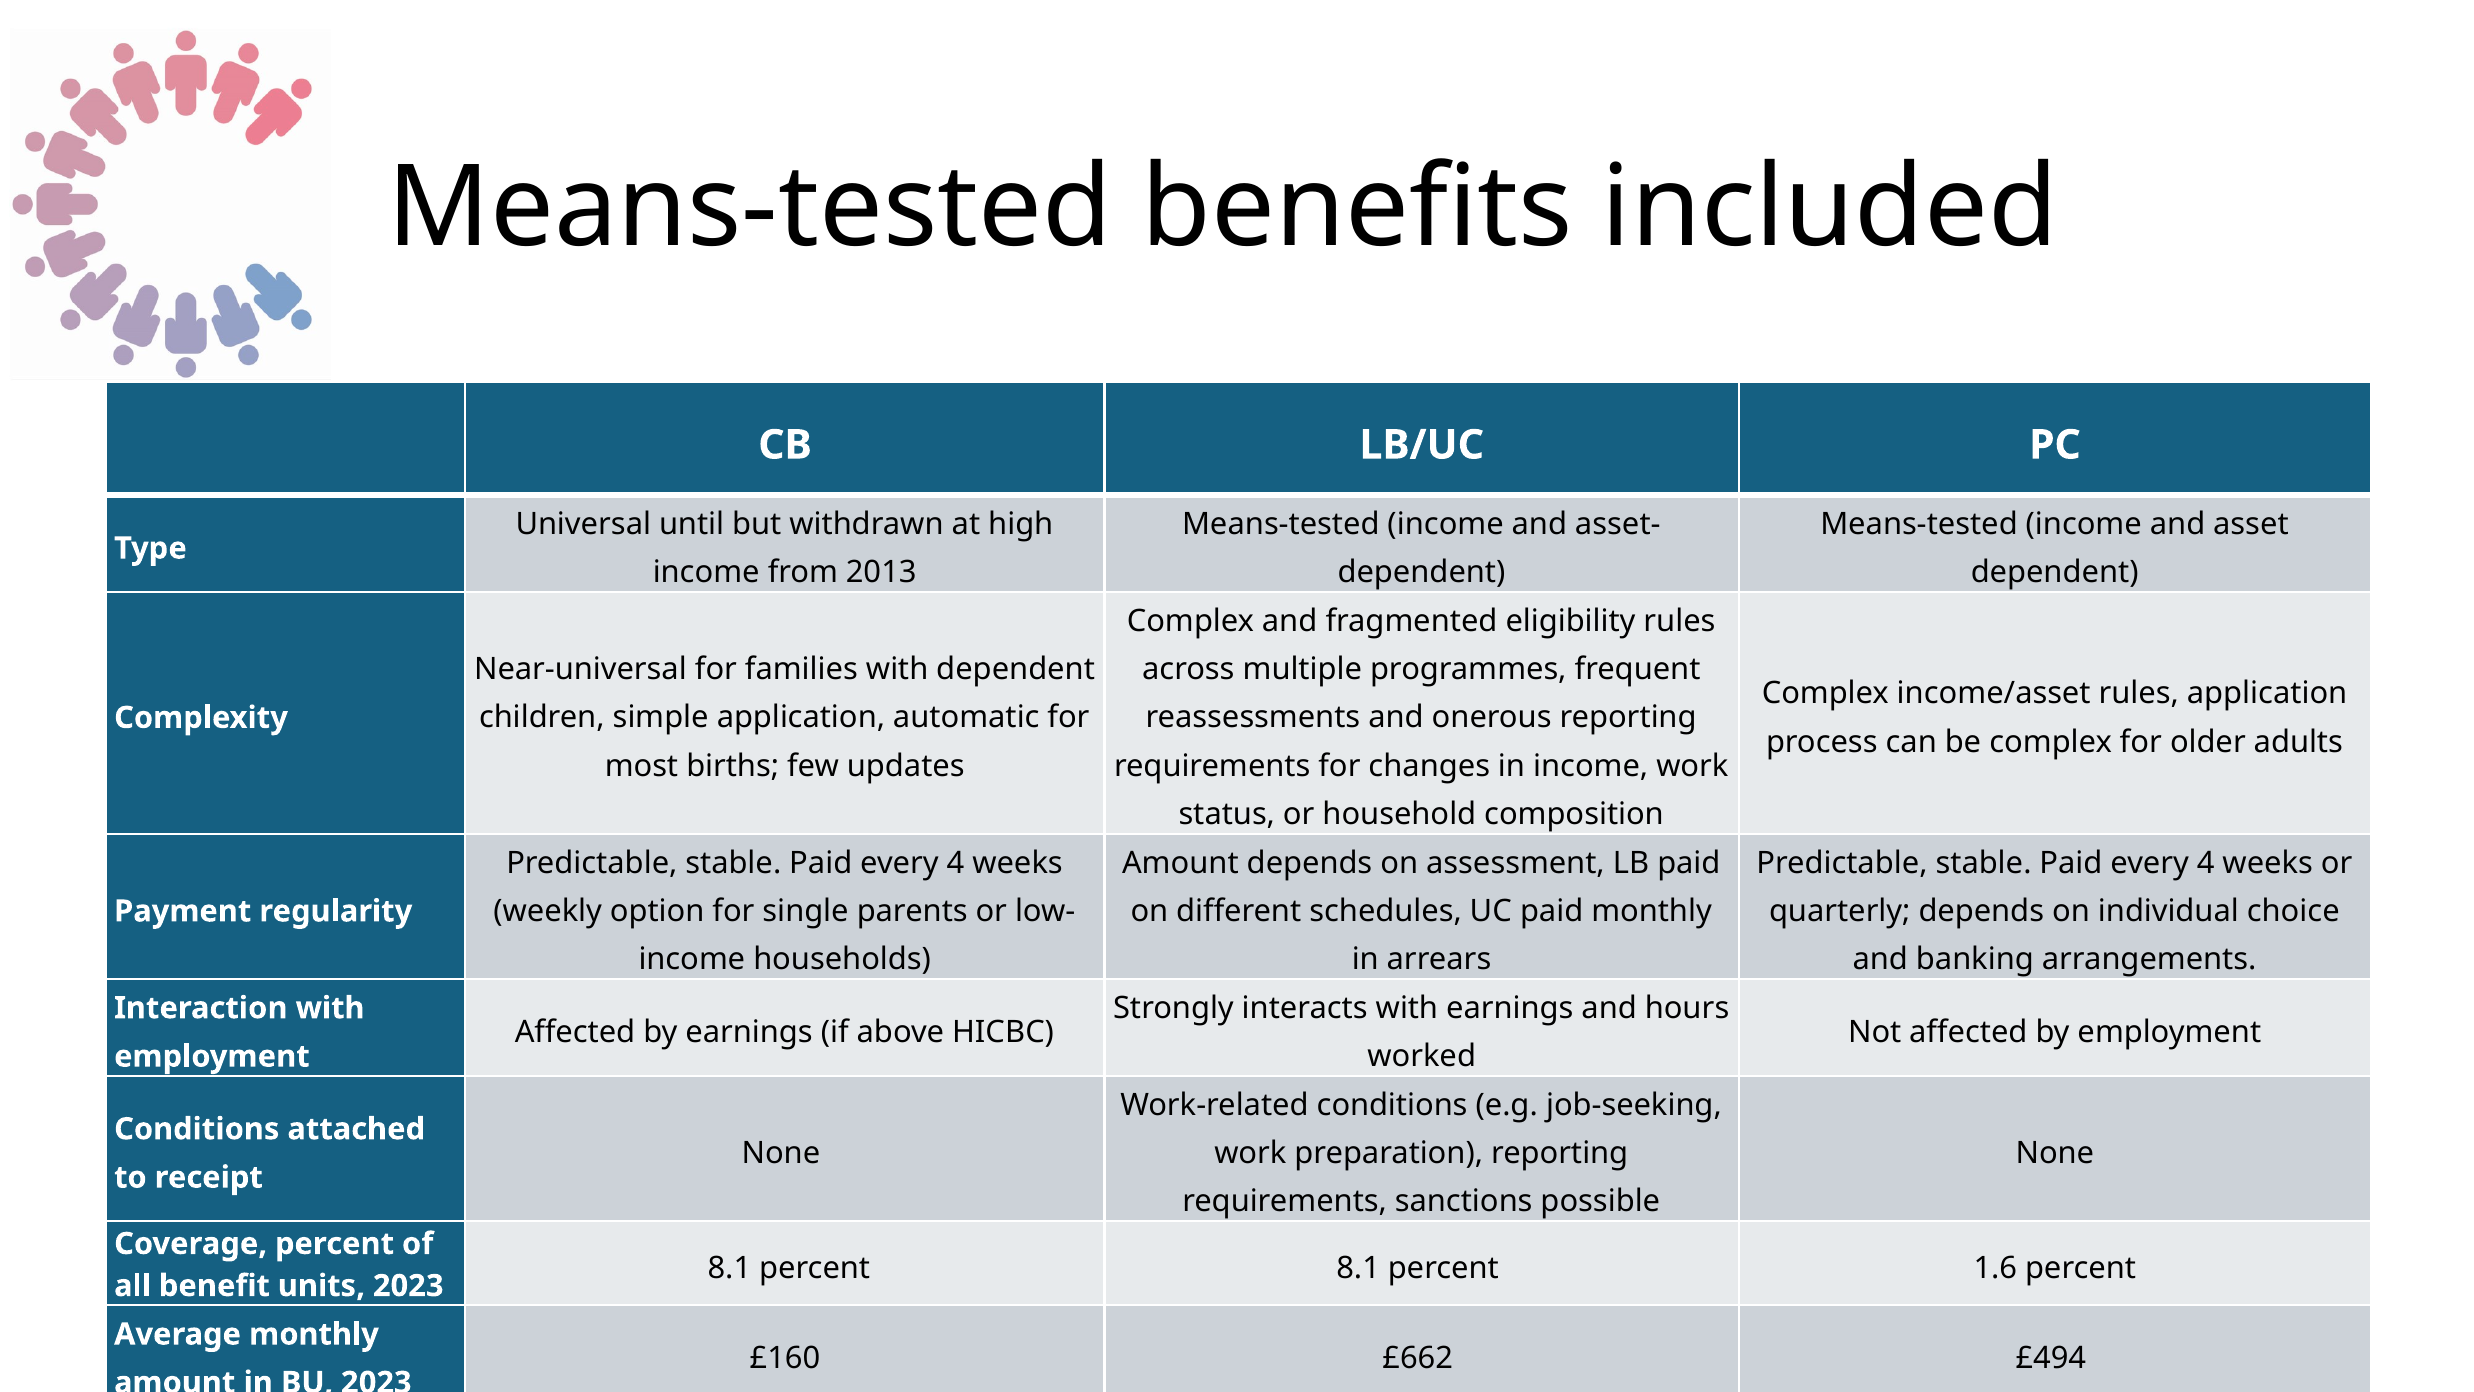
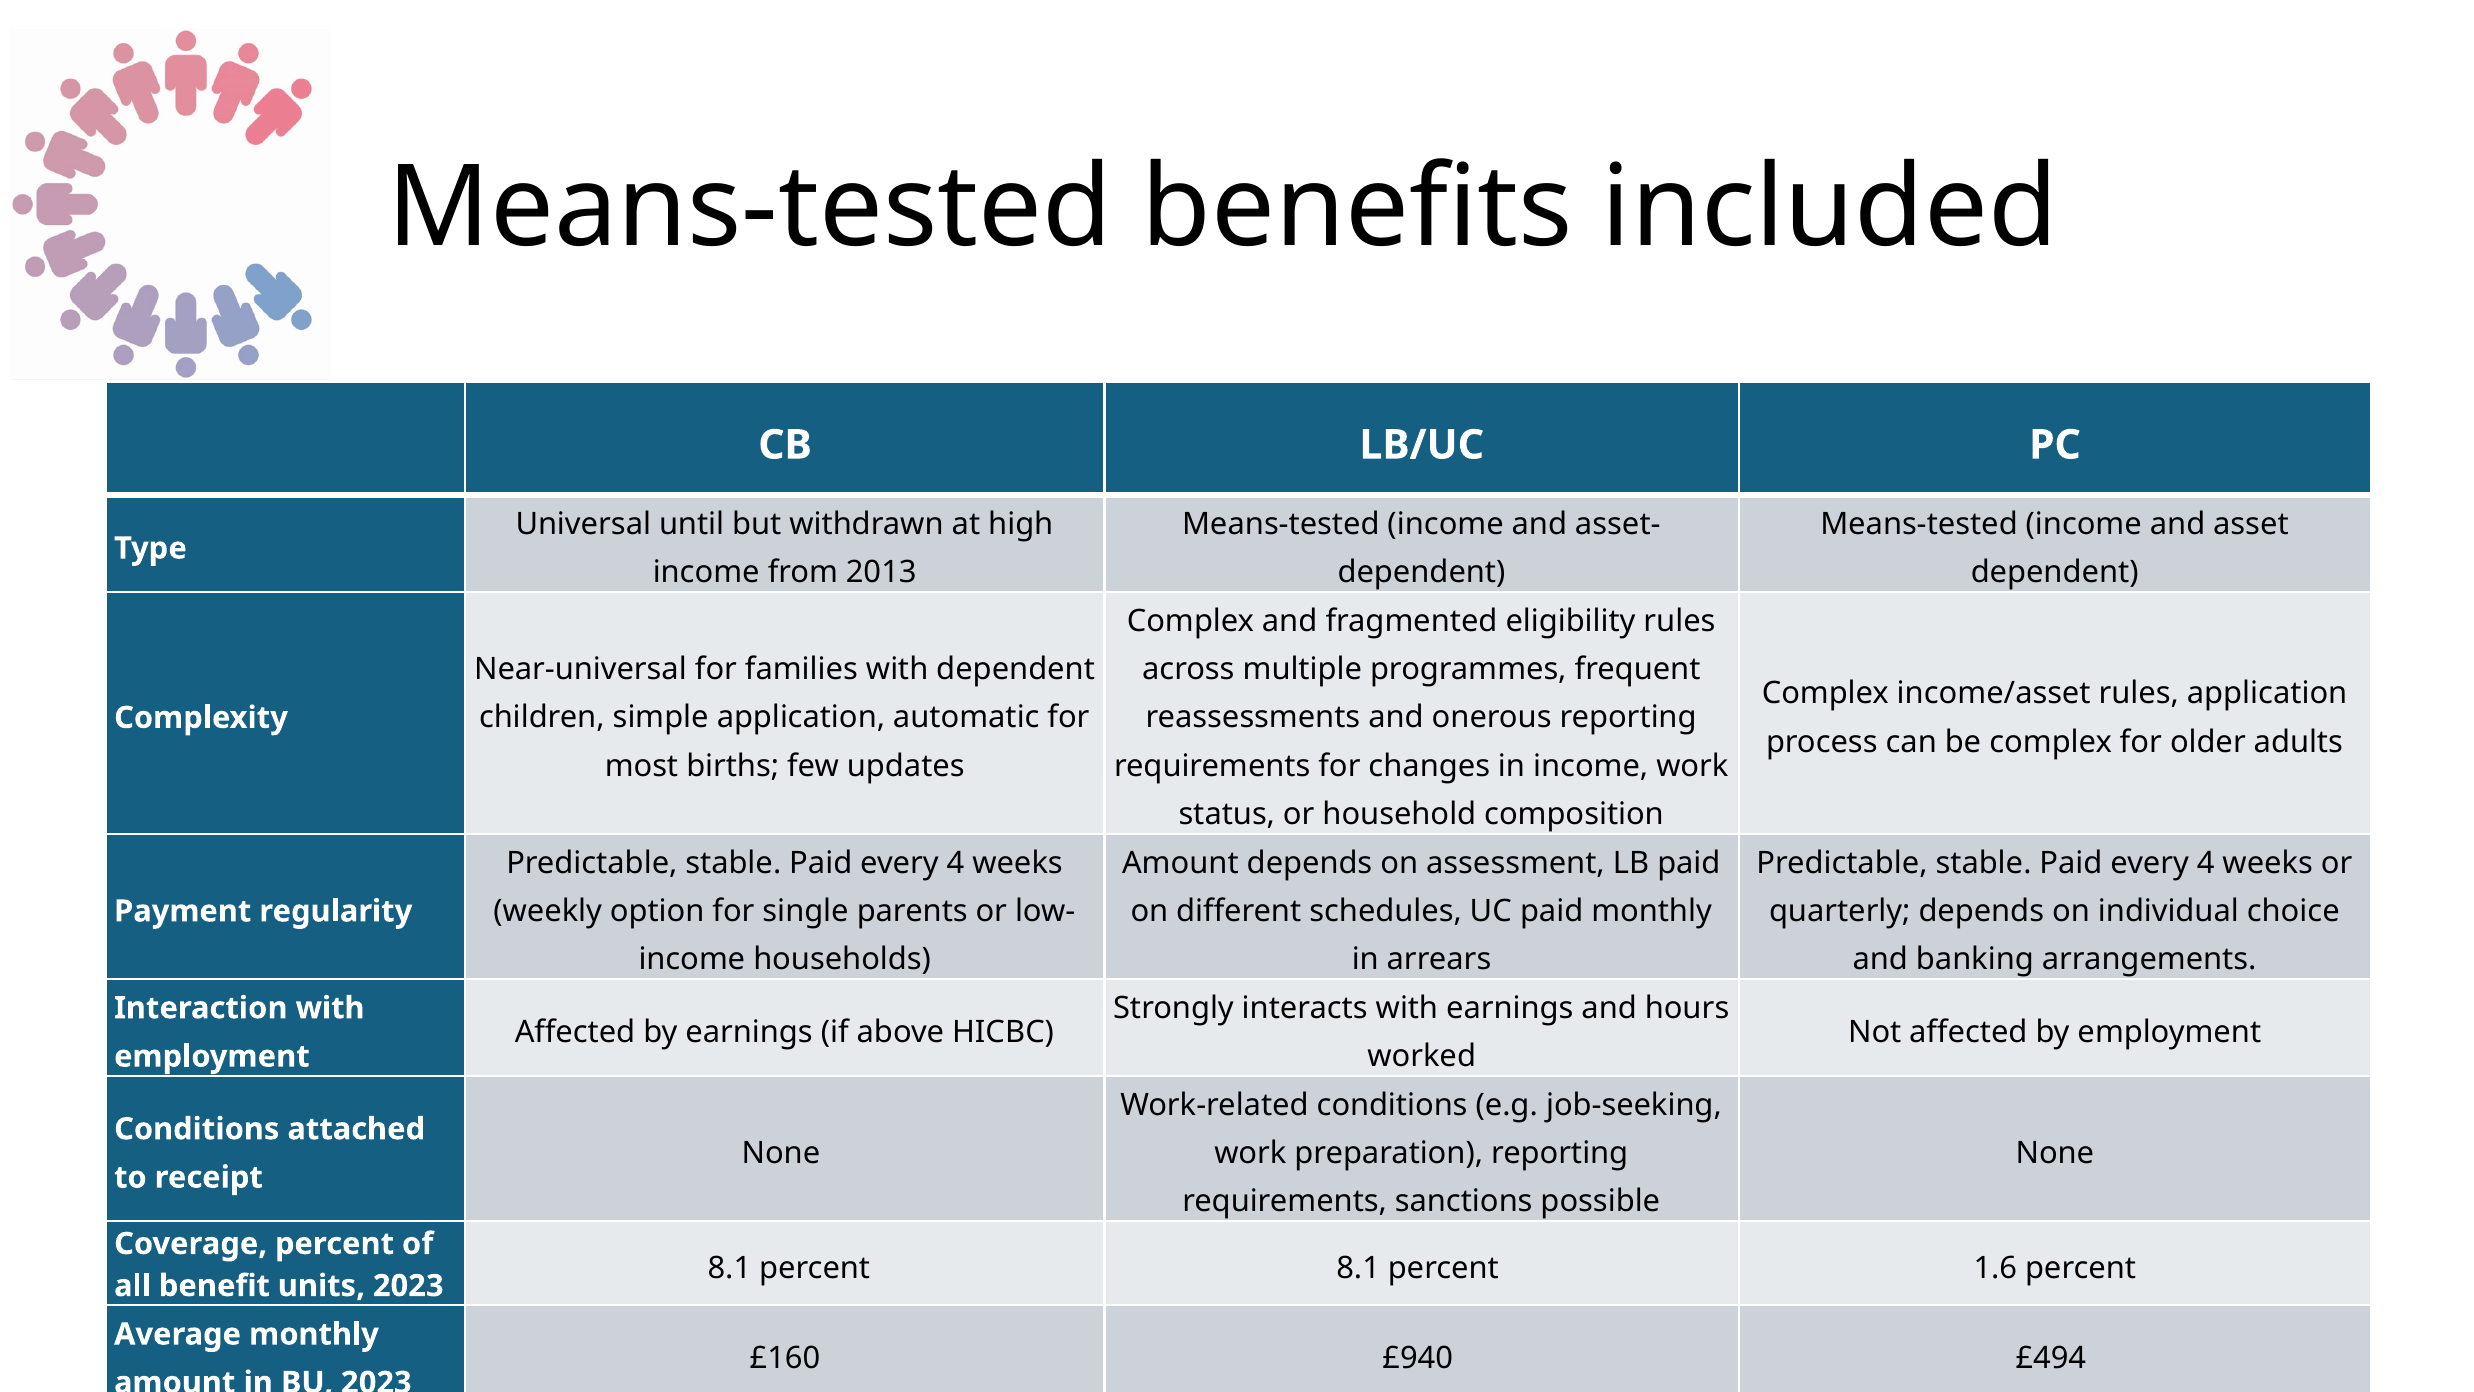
£662: £662 -> £940
